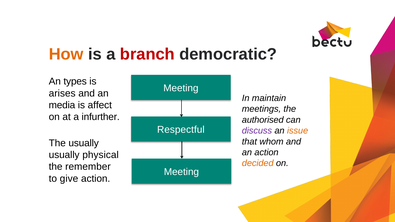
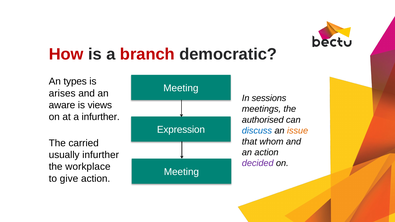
How colour: orange -> red
maintain: maintain -> sessions
media: media -> aware
affect: affect -> views
Respectful: Respectful -> Expression
discuss colour: purple -> blue
The usually: usually -> carried
usually physical: physical -> infurther
decided colour: orange -> purple
remember: remember -> workplace
